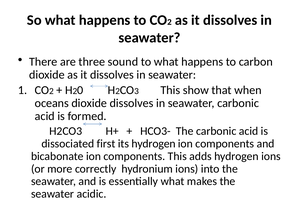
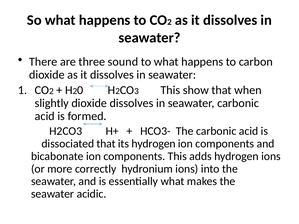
oceans: oceans -> slightly
dissociated first: first -> that
